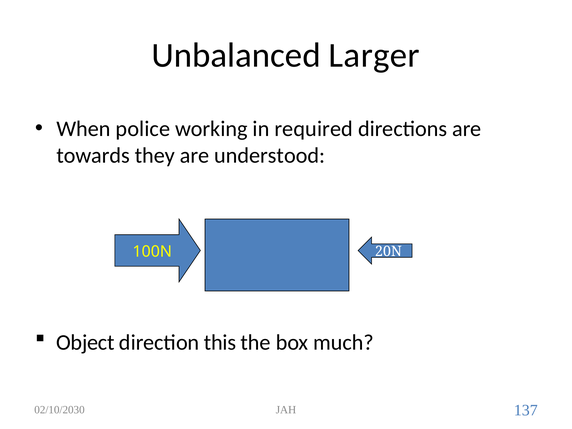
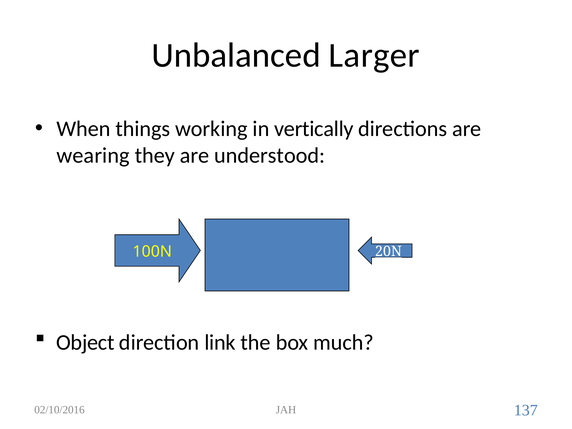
police: police -> things
required: required -> vertically
towards: towards -> wearing
20N underline: none -> present
this: this -> link
02/10/2030: 02/10/2030 -> 02/10/2016
